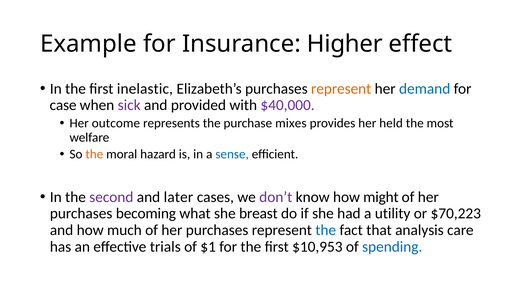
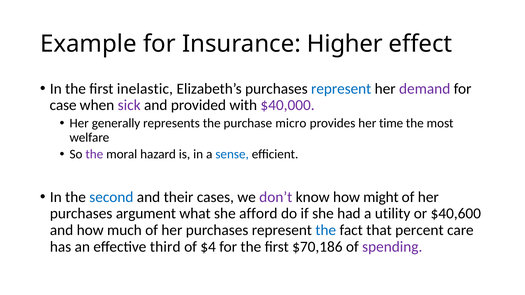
represent at (341, 89) colour: orange -> blue
demand colour: blue -> purple
outcome: outcome -> generally
mixes: mixes -> micro
held: held -> time
the at (94, 154) colour: orange -> purple
second colour: purple -> blue
later: later -> their
becoming: becoming -> argument
breast: breast -> afford
$70,223: $70,223 -> $40,600
analysis: analysis -> percent
trials: trials -> third
$1: $1 -> $4
$10,953: $10,953 -> $70,186
spending colour: blue -> purple
